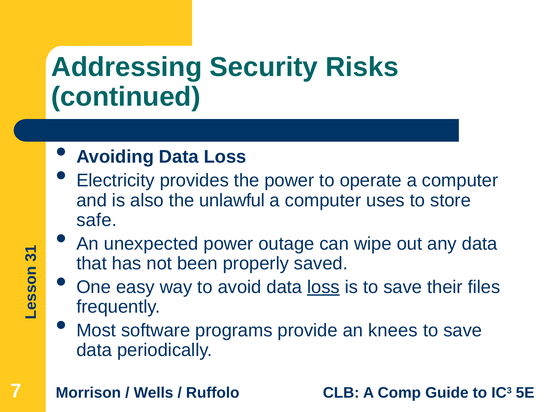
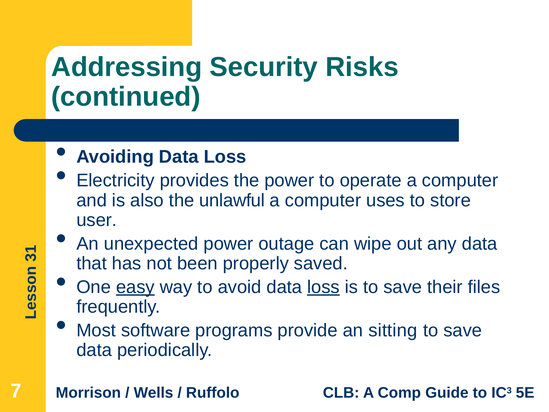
safe: safe -> user
easy underline: none -> present
knees: knees -> sitting
